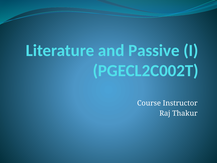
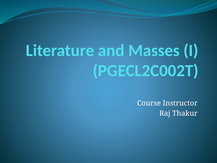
Passive: Passive -> Masses
